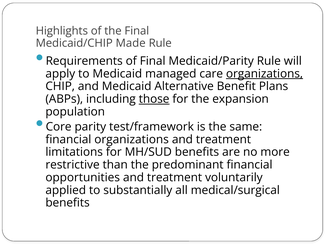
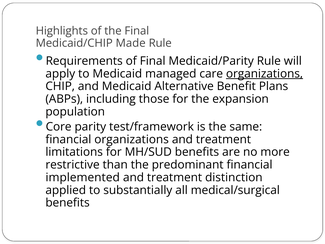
those underline: present -> none
opportunities: opportunities -> implemented
voluntarily: voluntarily -> distinction
